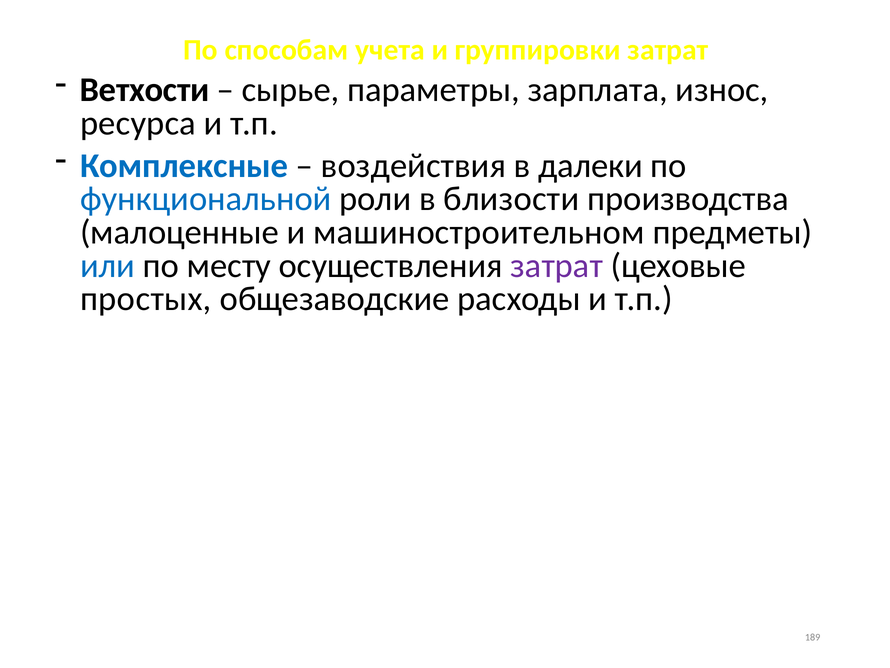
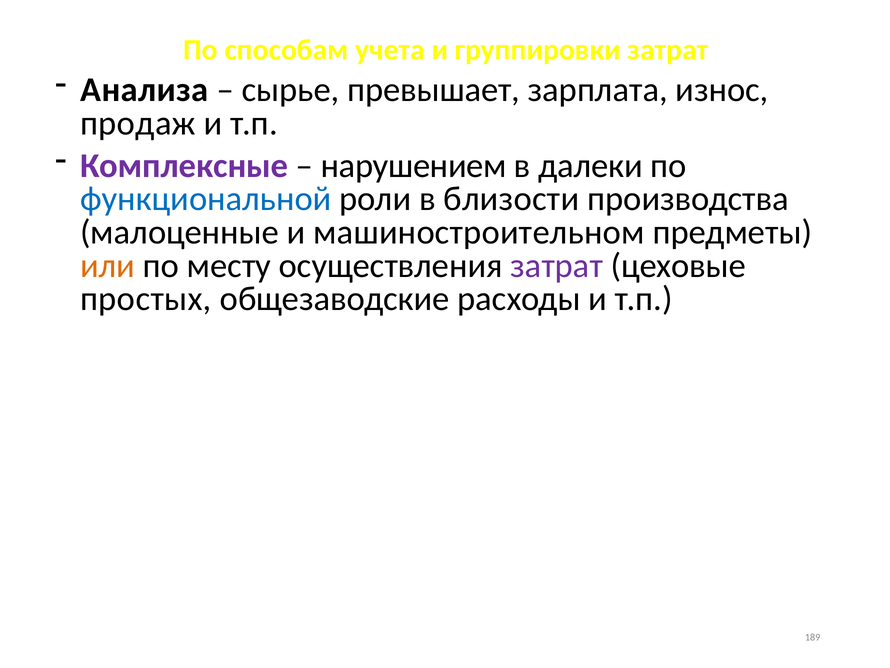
Ветхости: Ветхости -> Анализа
параметры: параметры -> превышает
ресурса: ресурса -> продаж
Комплексные colour: blue -> purple
воздействия: воздействия -> нарушением
или colour: blue -> orange
